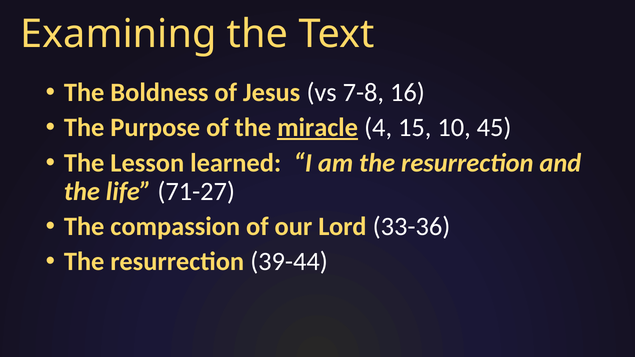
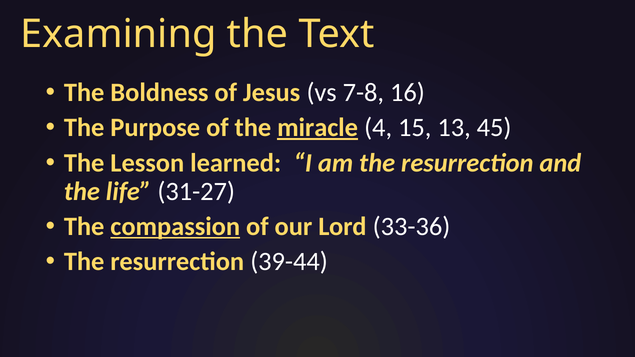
10: 10 -> 13
71-27: 71-27 -> 31-27
compassion underline: none -> present
